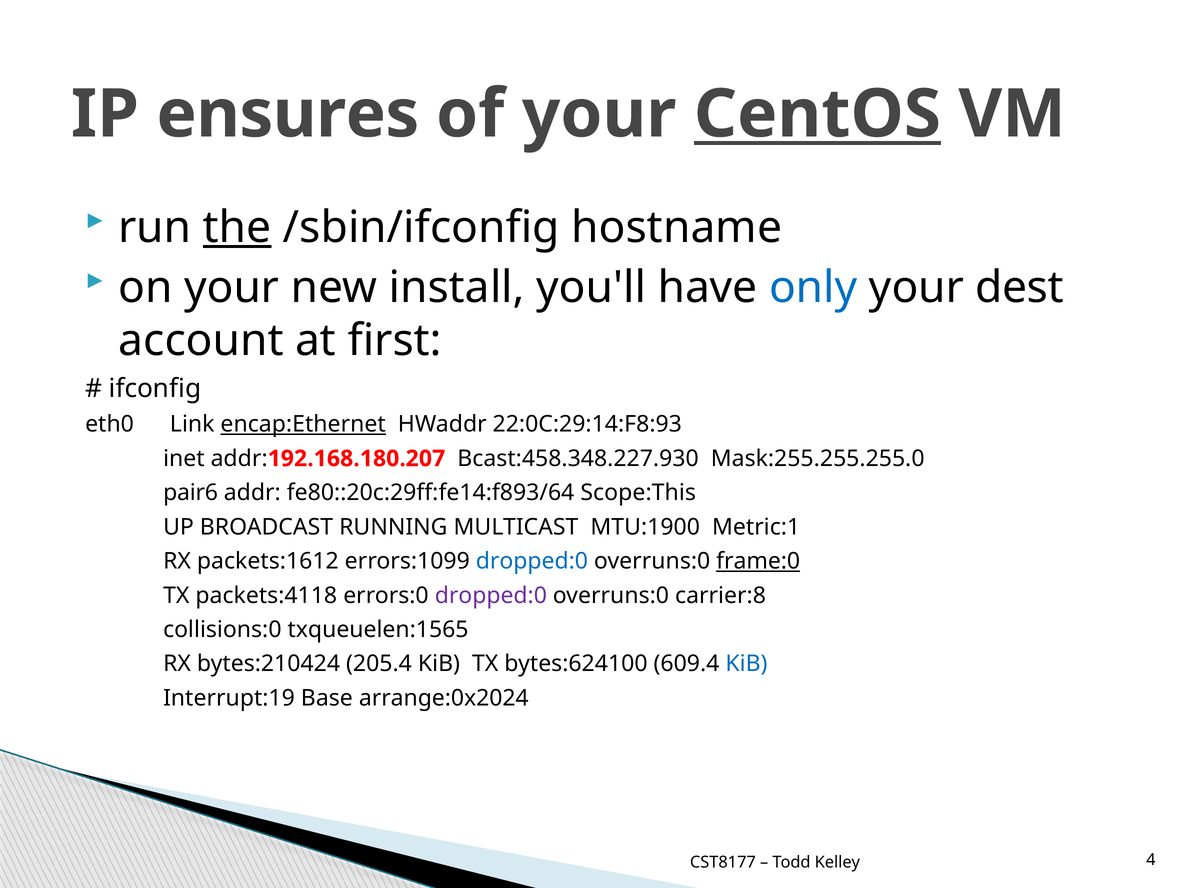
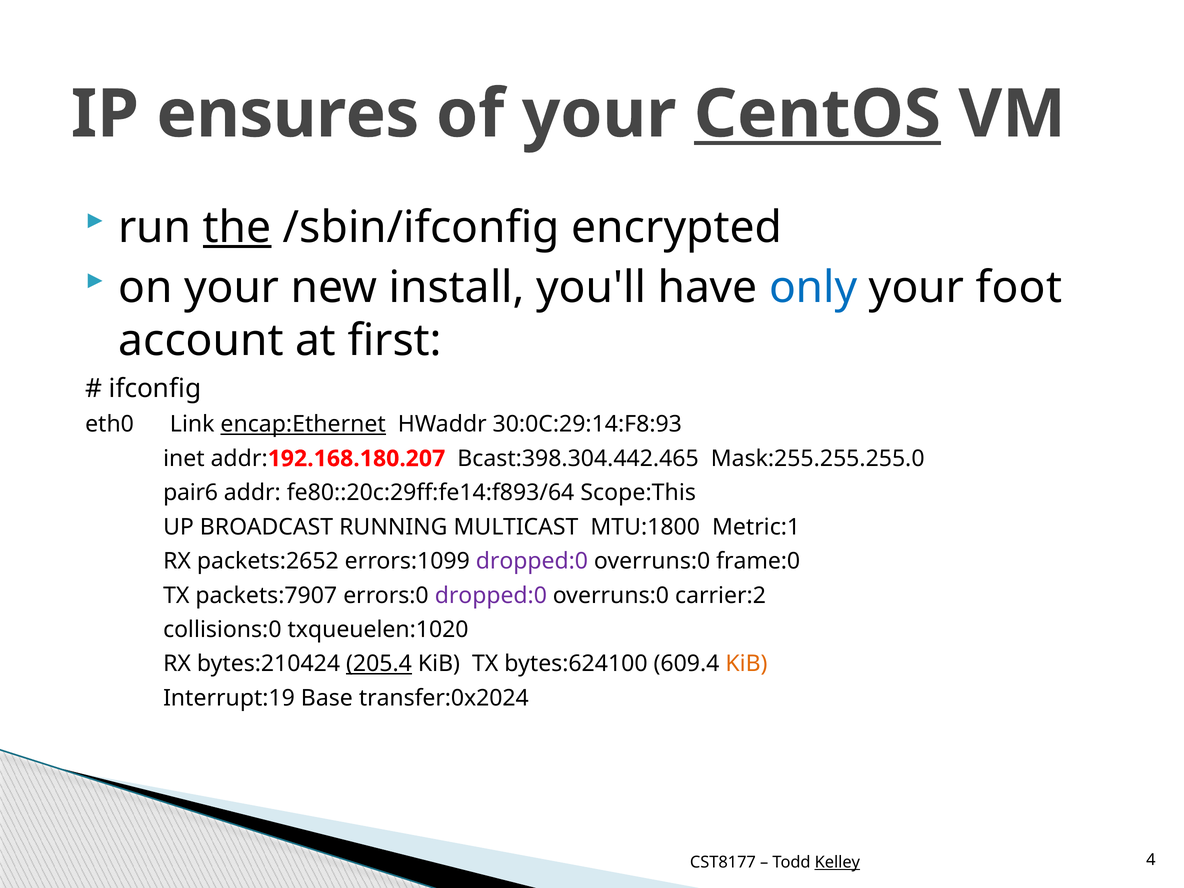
hostname: hostname -> encrypted
dest: dest -> foot
22:0C:29:14:F8:93: 22:0C:29:14:F8:93 -> 30:0C:29:14:F8:93
Bcast:458.348.227.930: Bcast:458.348.227.930 -> Bcast:398.304.442.465
MTU:1900: MTU:1900 -> MTU:1800
packets:1612: packets:1612 -> packets:2652
dropped:0 at (532, 561) colour: blue -> purple
frame:0 underline: present -> none
packets:4118: packets:4118 -> packets:7907
carrier:8: carrier:8 -> carrier:2
txqueuelen:1565: txqueuelen:1565 -> txqueuelen:1020
205.4 underline: none -> present
KiB at (746, 664) colour: blue -> orange
arrange:0x2024: arrange:0x2024 -> transfer:0x2024
Kelley underline: none -> present
